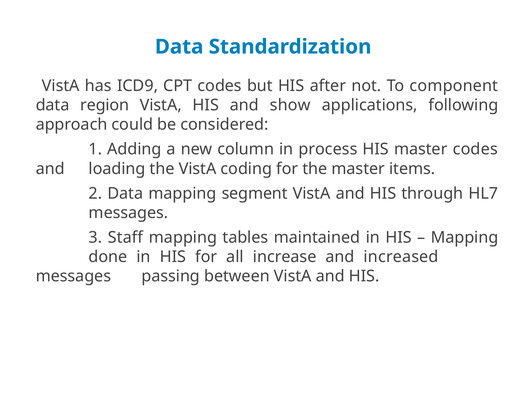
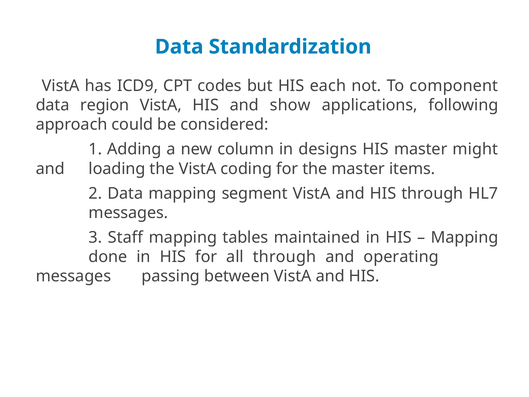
after: after -> each
process: process -> designs
master codes: codes -> might
all increase: increase -> through
increased: increased -> operating
